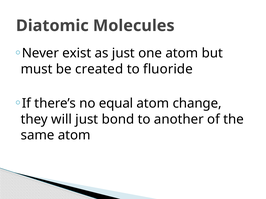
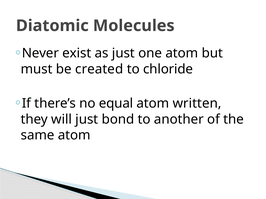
fluoride: fluoride -> chloride
change: change -> written
